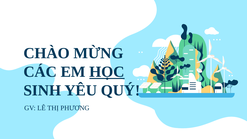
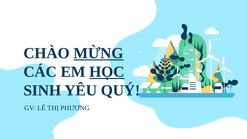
MỪNG underline: none -> present
